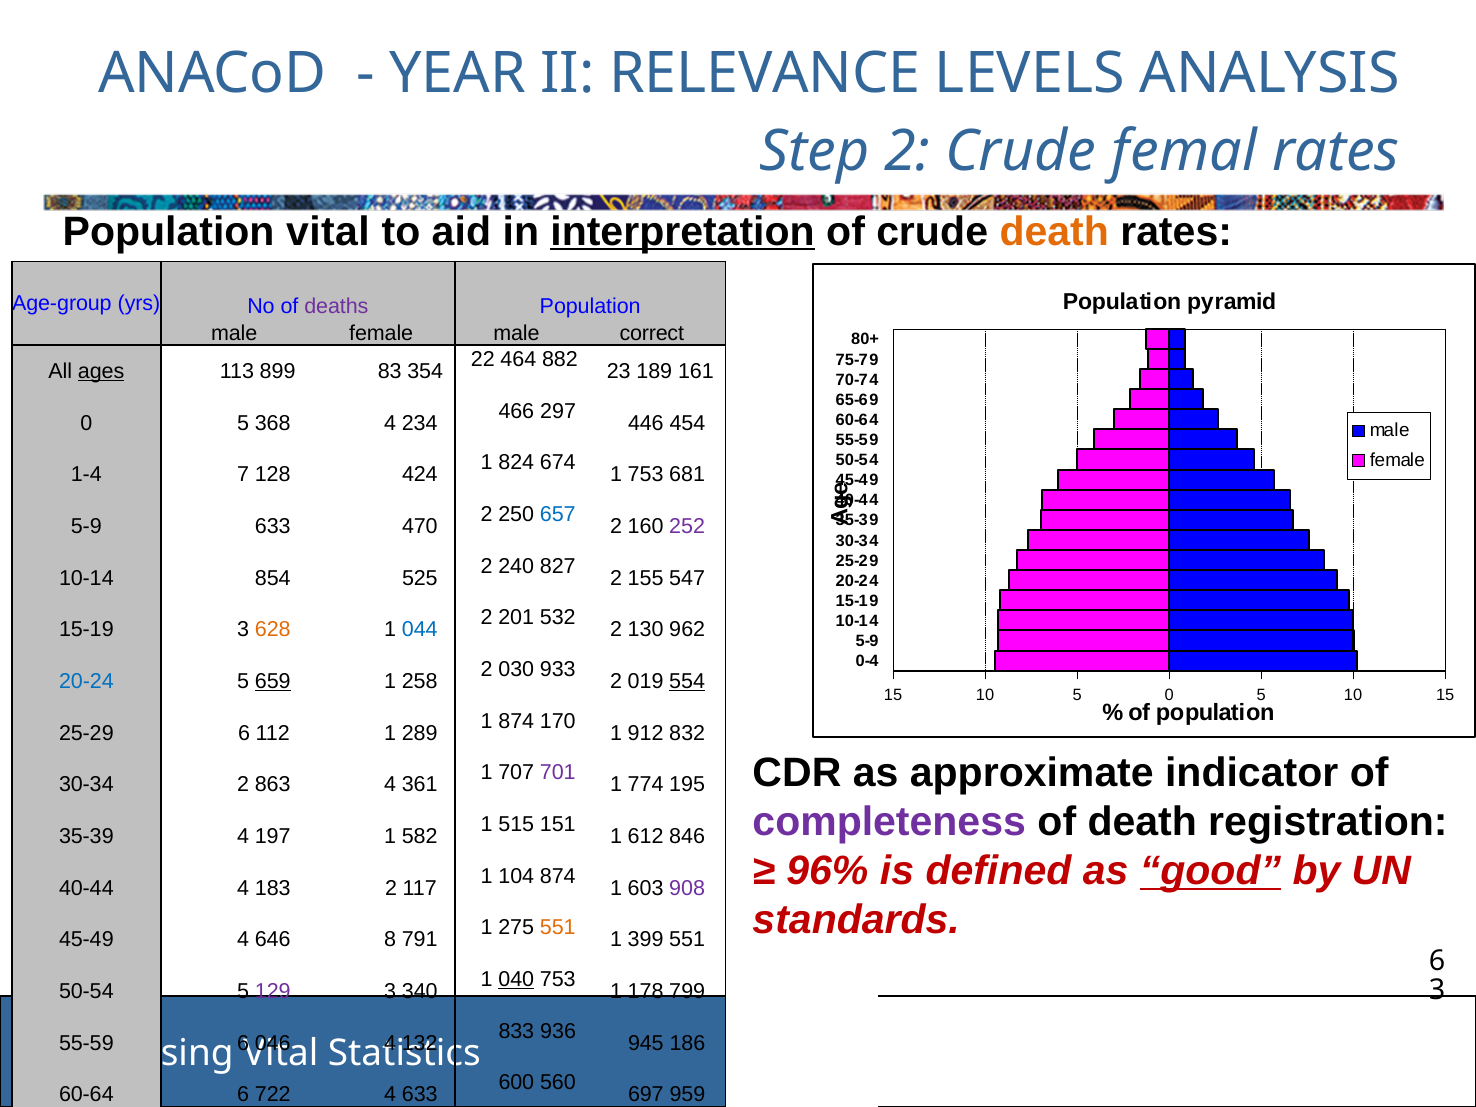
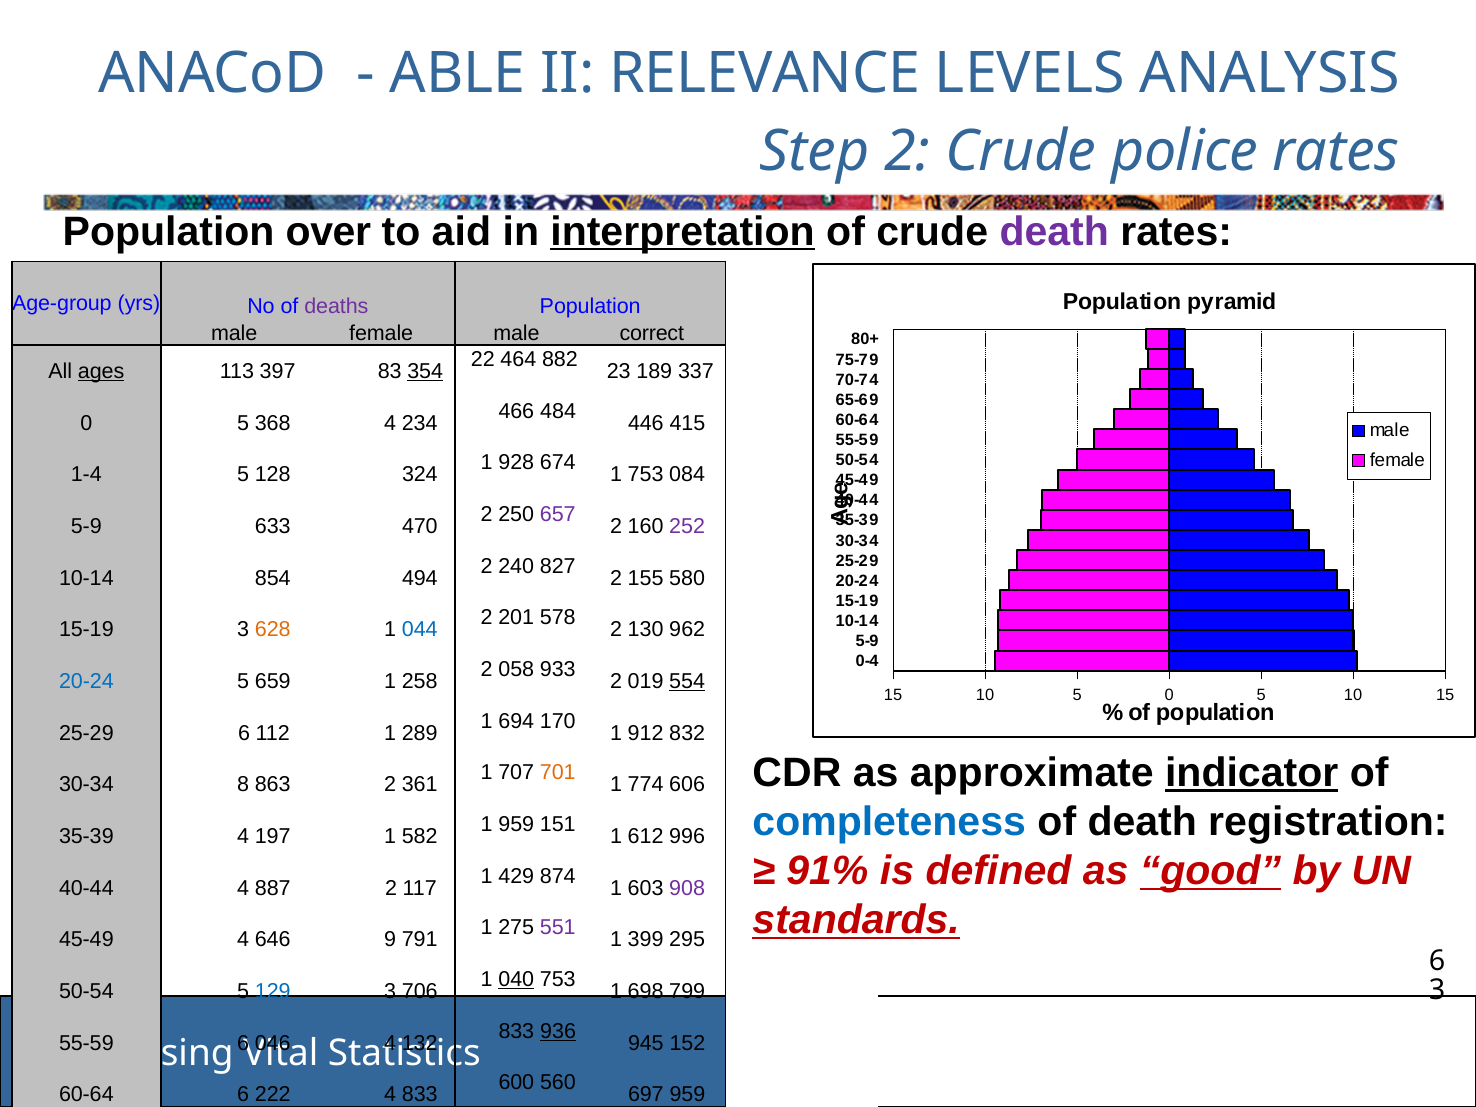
YEAR: YEAR -> ABLE
femal: femal -> police
Population vital: vital -> over
death at (1054, 232) colour: orange -> purple
899: 899 -> 397
354 underline: none -> present
161: 161 -> 337
297: 297 -> 484
454: 454 -> 415
824: 824 -> 928
1-4 7: 7 -> 5
424: 424 -> 324
681: 681 -> 084
657 colour: blue -> purple
854 525: 525 -> 494
547: 547 -> 580
532: 532 -> 578
030: 030 -> 058
659 underline: present -> none
1 874: 874 -> 694
indicator underline: none -> present
701 colour: purple -> orange
30-34 2: 2 -> 8
863 4: 4 -> 2
195: 195 -> 606
completeness at (889, 822) colour: purple -> blue
1 515: 515 -> 959
846: 846 -> 996
96%: 96% -> 91%
104: 104 -> 429
183: 183 -> 887
standards underline: none -> present
551 at (558, 928) colour: orange -> purple
646 8: 8 -> 9
399 551: 551 -> 295
129 colour: purple -> blue
340: 340 -> 706
178: 178 -> 698
936 underline: none -> present
186: 186 -> 152
722: 722 -> 222
4 633: 633 -> 833
